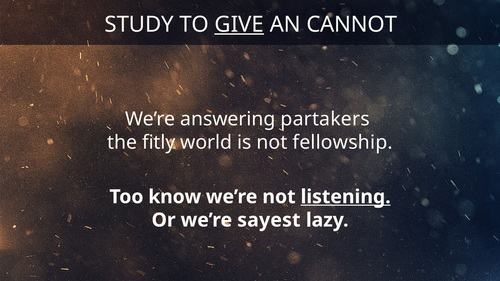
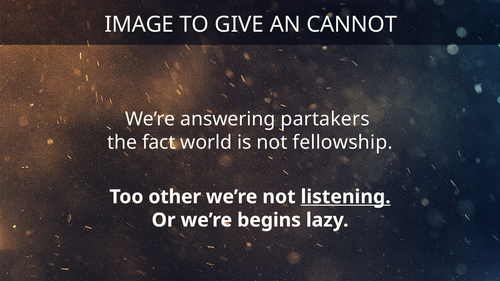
STUDY: STUDY -> IMAGE
GIVE underline: present -> none
fitly: fitly -> fact
know: know -> other
sayest: sayest -> begins
